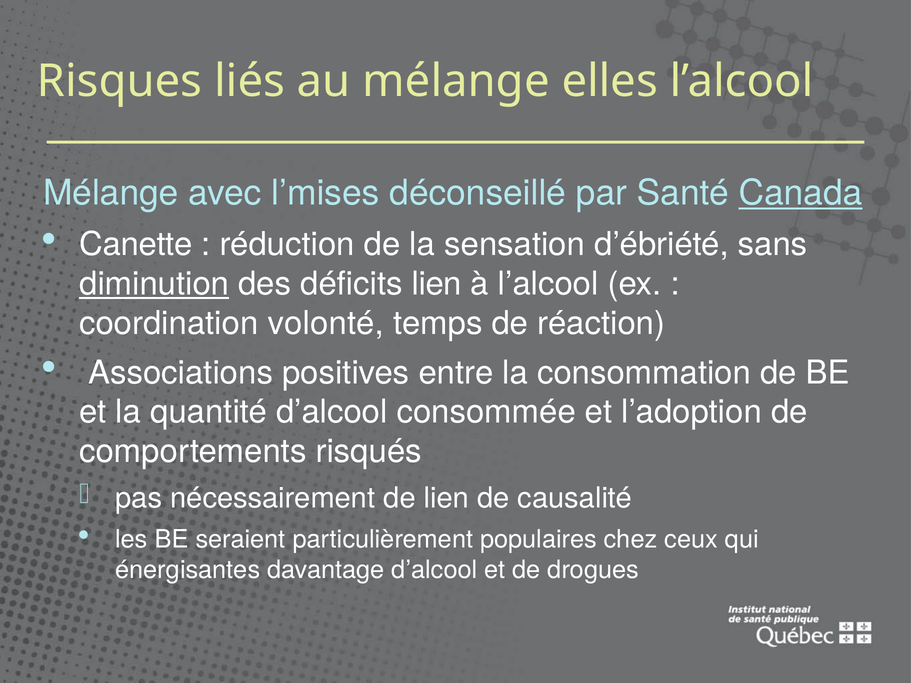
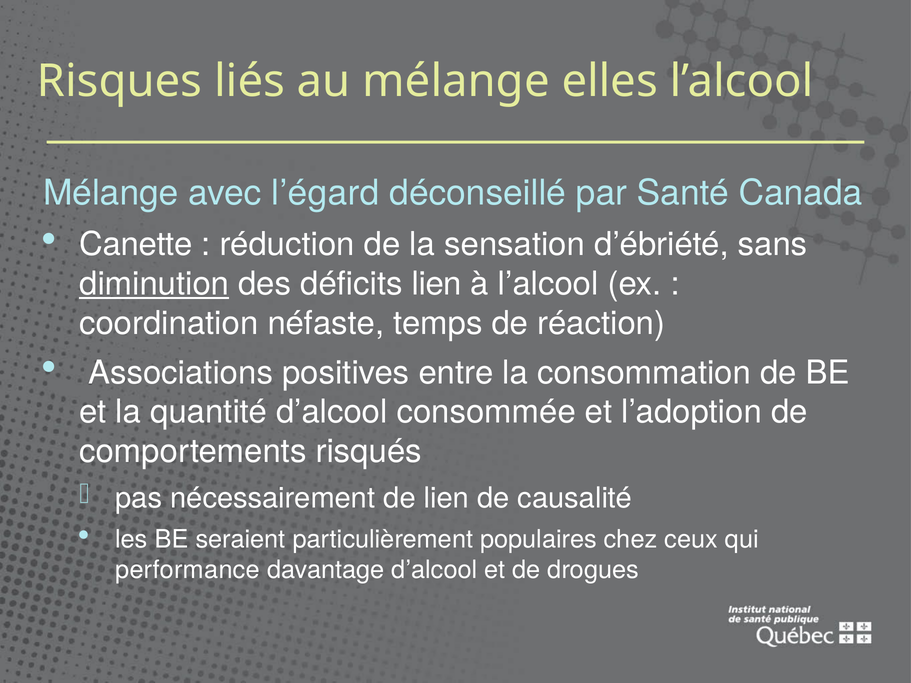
l’mises: l’mises -> l’égard
Canada underline: present -> none
volonté: volonté -> néfaste
énergisantes: énergisantes -> performance
